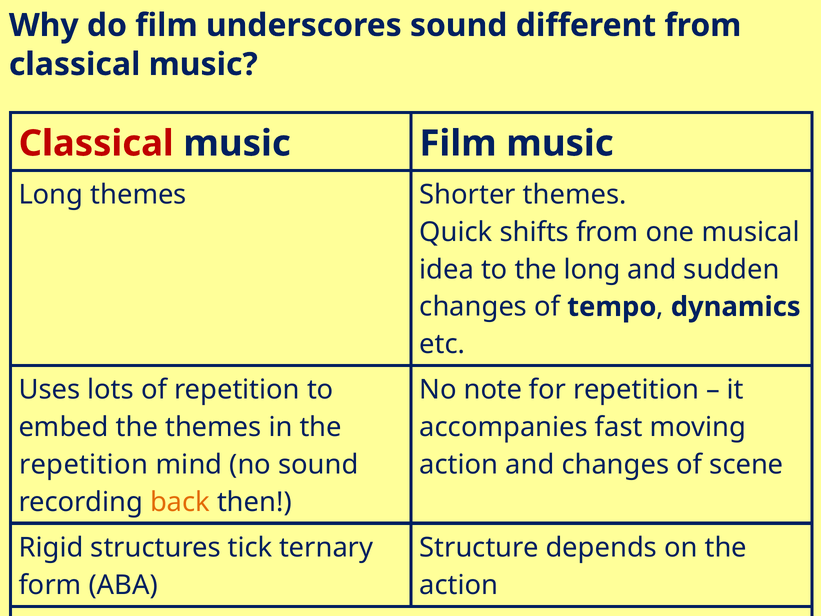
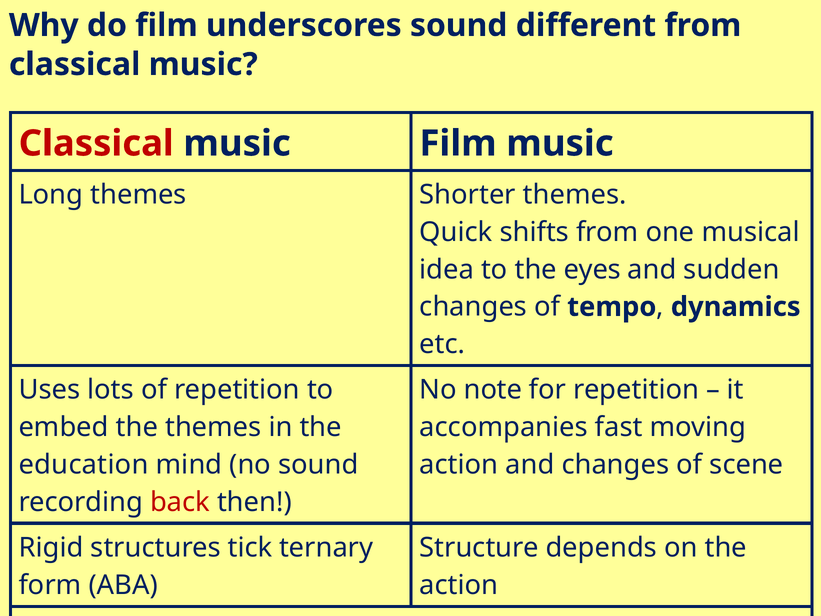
the long: long -> eyes
repetition at (84, 464): repetition -> education
back colour: orange -> red
